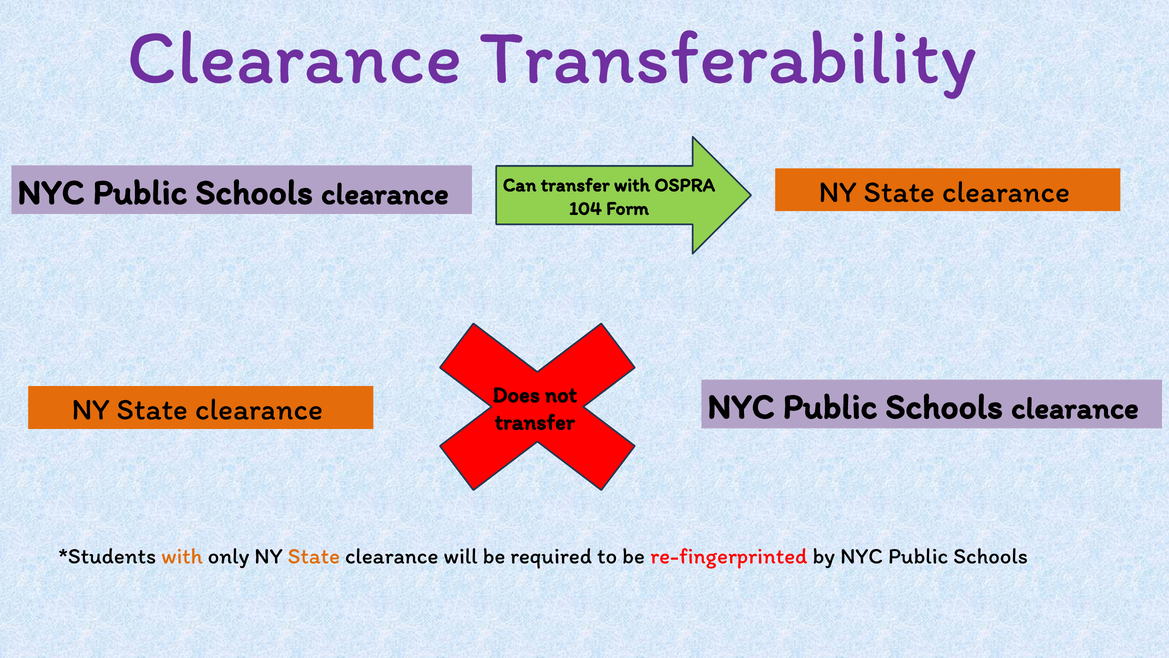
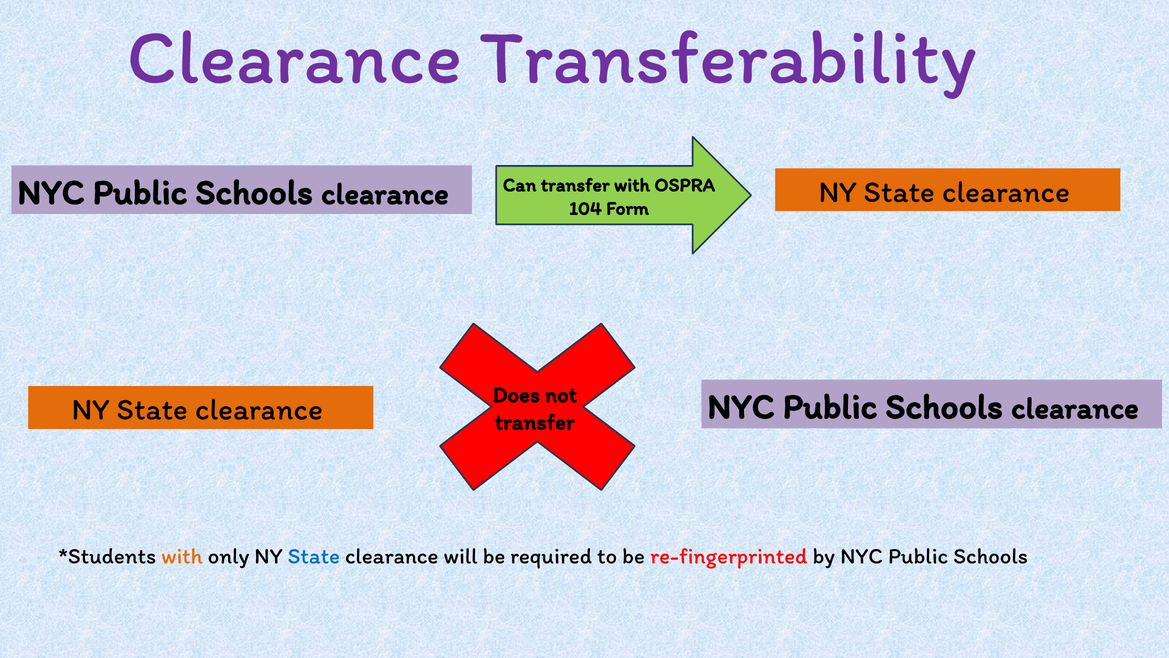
State at (314, 556) colour: orange -> blue
